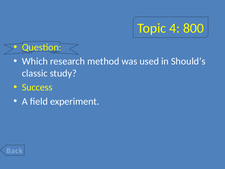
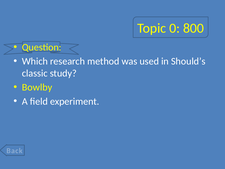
4: 4 -> 0
Success: Success -> Bowlby
